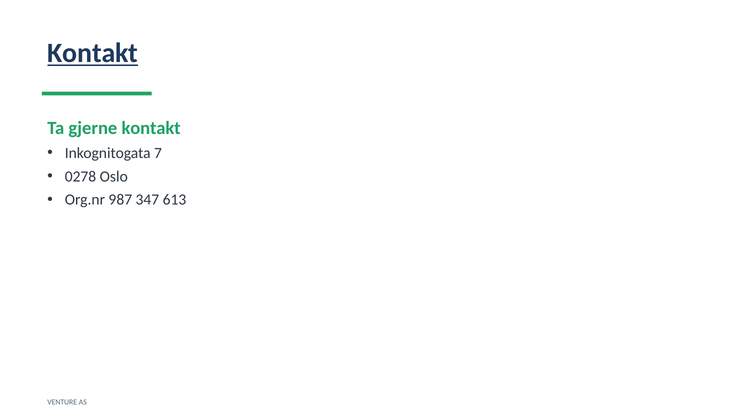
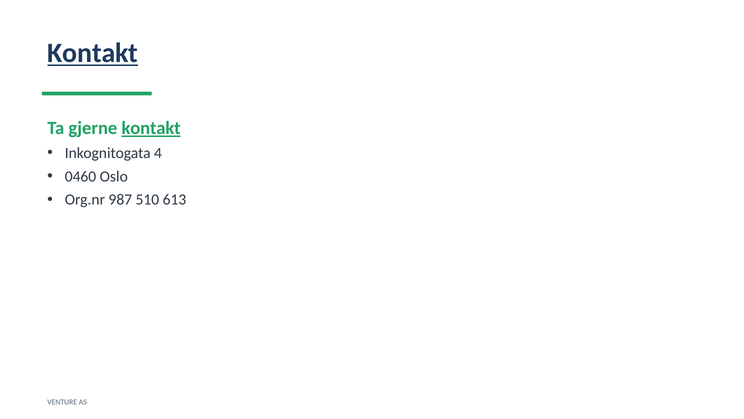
kontakt at (151, 128) underline: none -> present
7: 7 -> 4
0278: 0278 -> 0460
347: 347 -> 510
